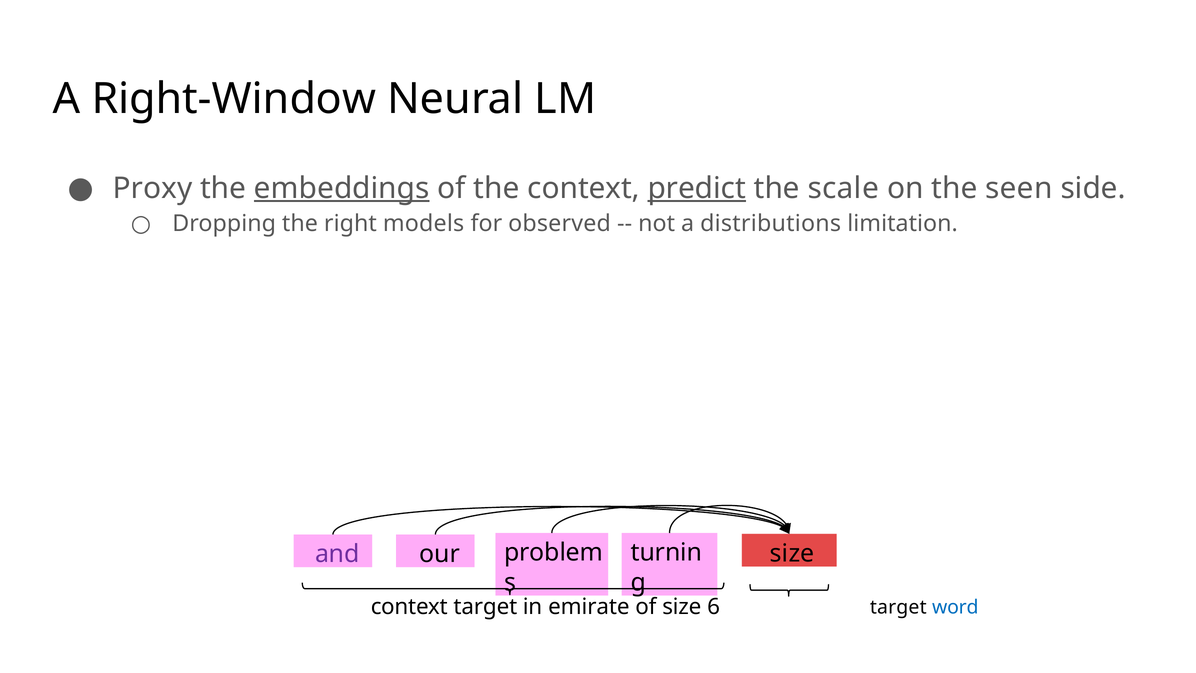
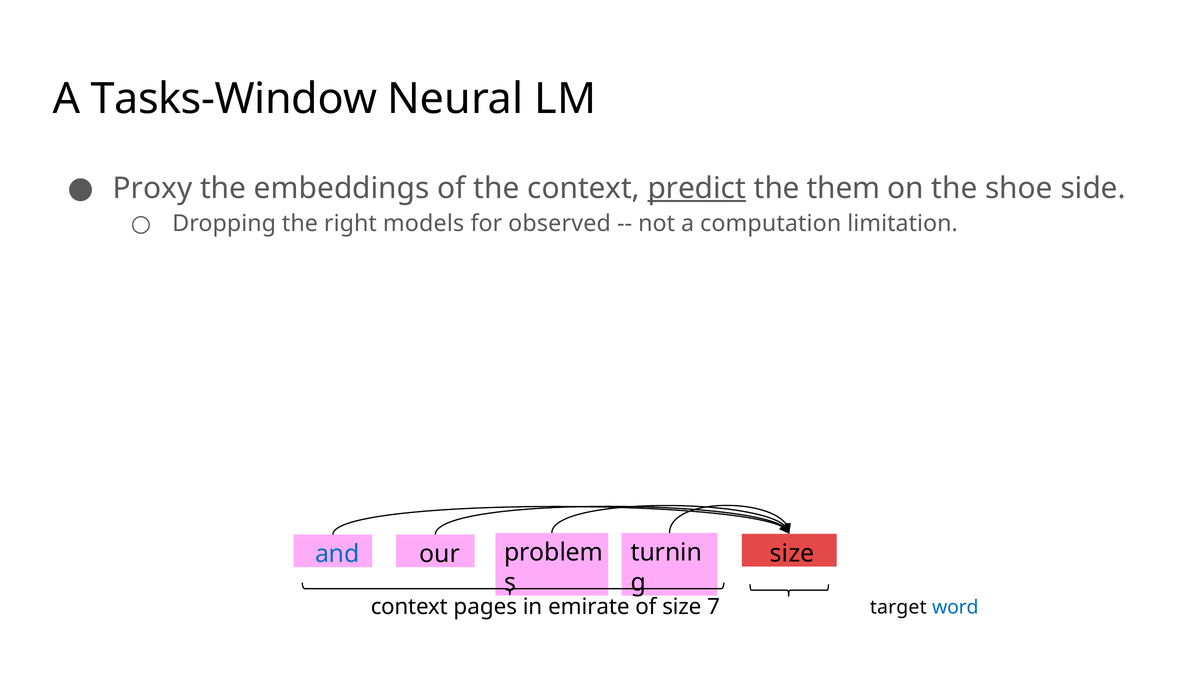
Right-Window: Right-Window -> Tasks-Window
embeddings underline: present -> none
scale: scale -> them
seen: seen -> shoe
distributions: distributions -> computation
and colour: purple -> blue
context target: target -> pages
6: 6 -> 7
